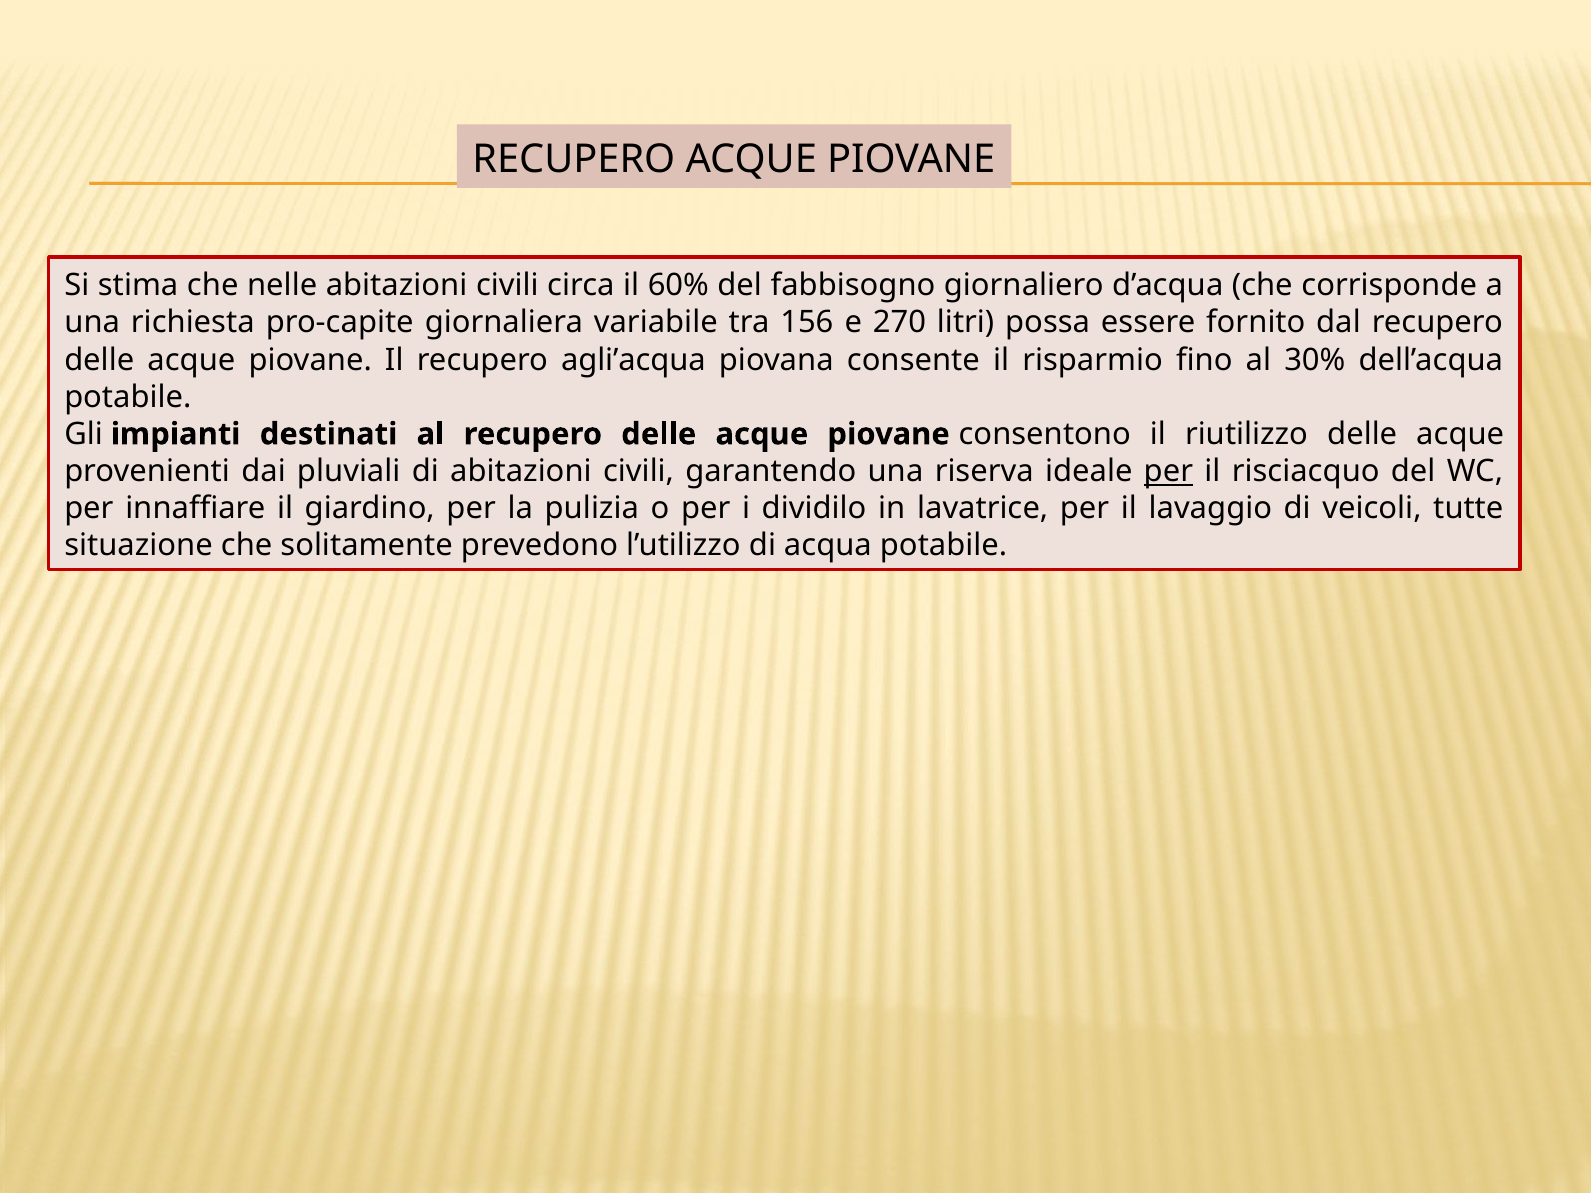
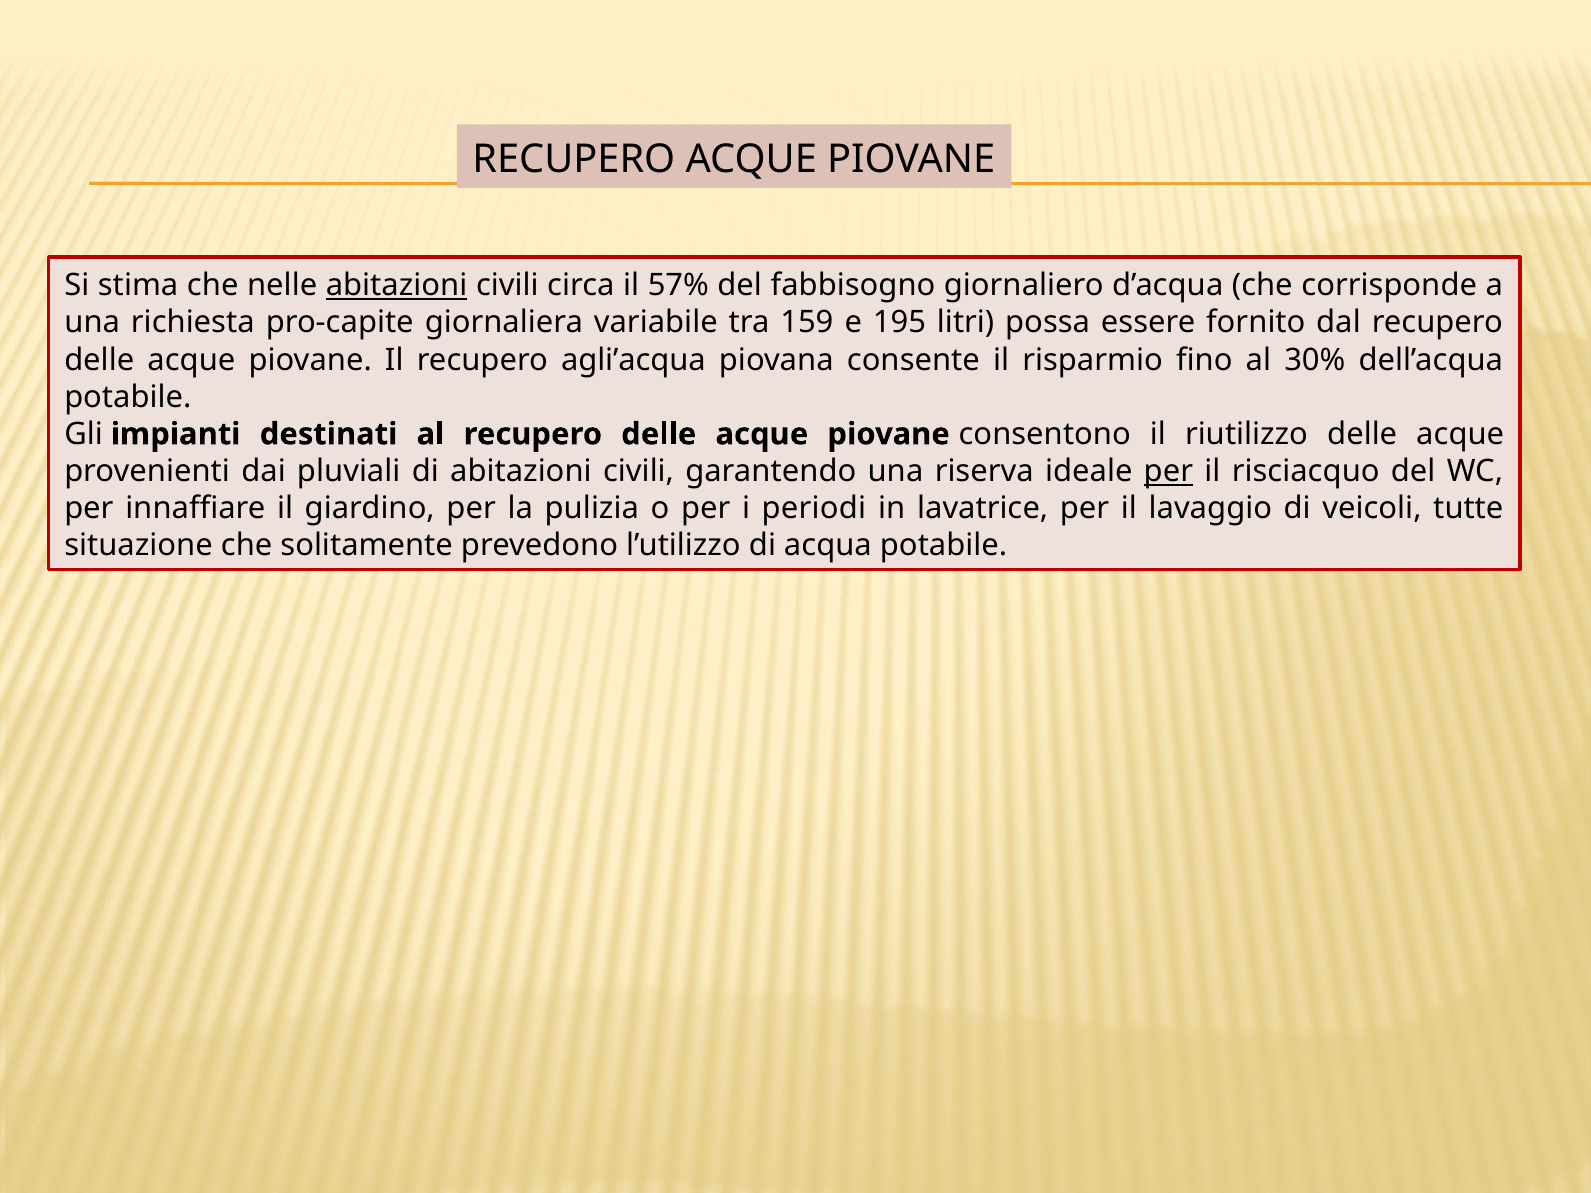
abitazioni at (397, 286) underline: none -> present
60%: 60% -> 57%
156: 156 -> 159
270: 270 -> 195
dividilo: dividilo -> periodi
